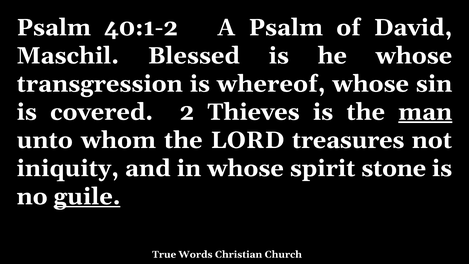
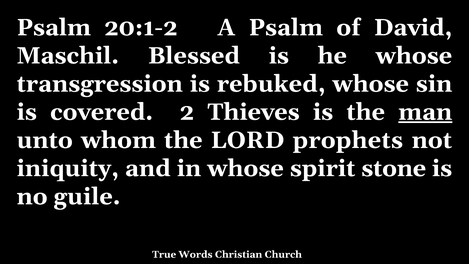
40:1-2: 40:1-2 -> 20:1-2
whereof: whereof -> rebuked
treasures: treasures -> prophets
guile underline: present -> none
